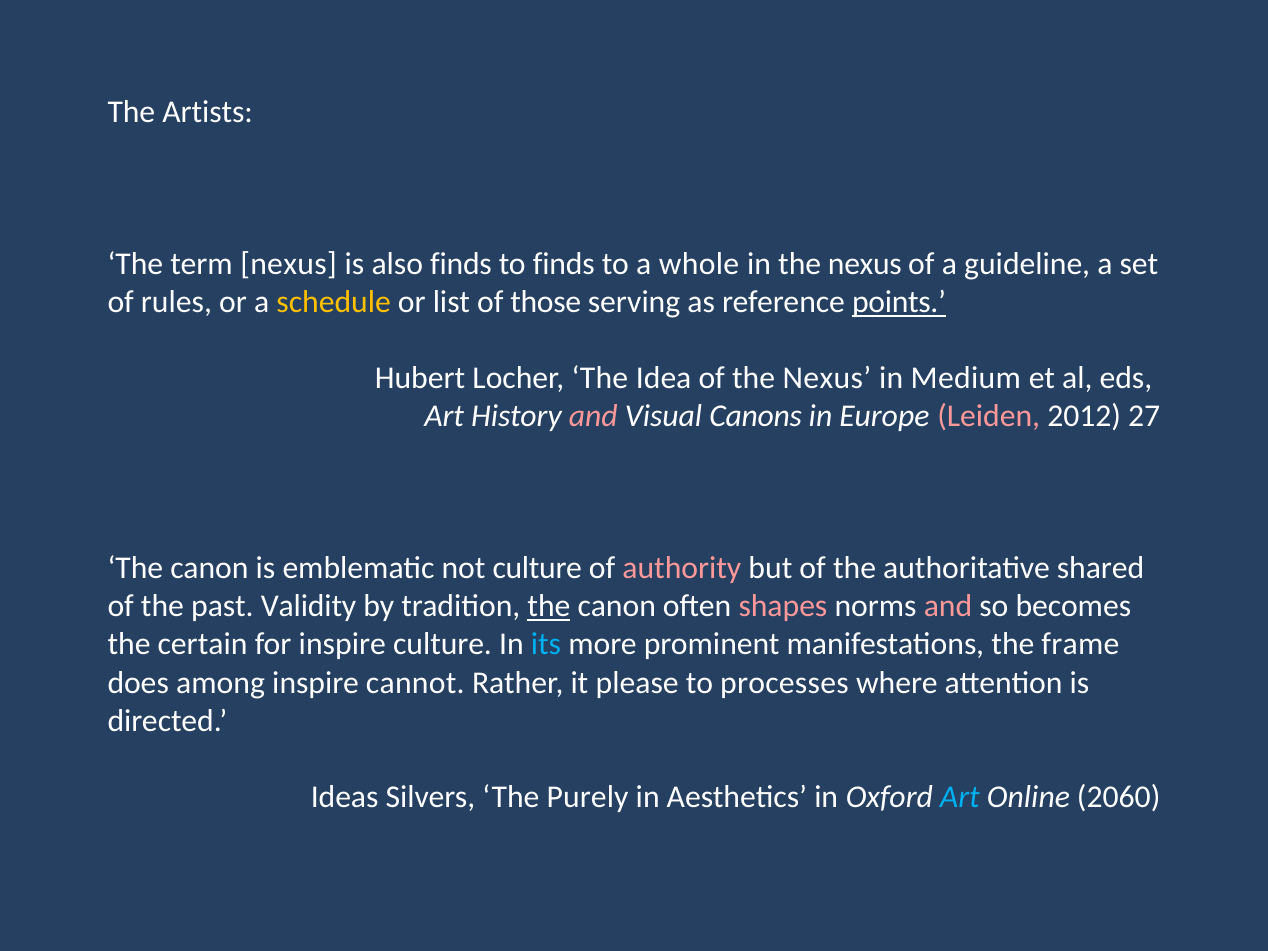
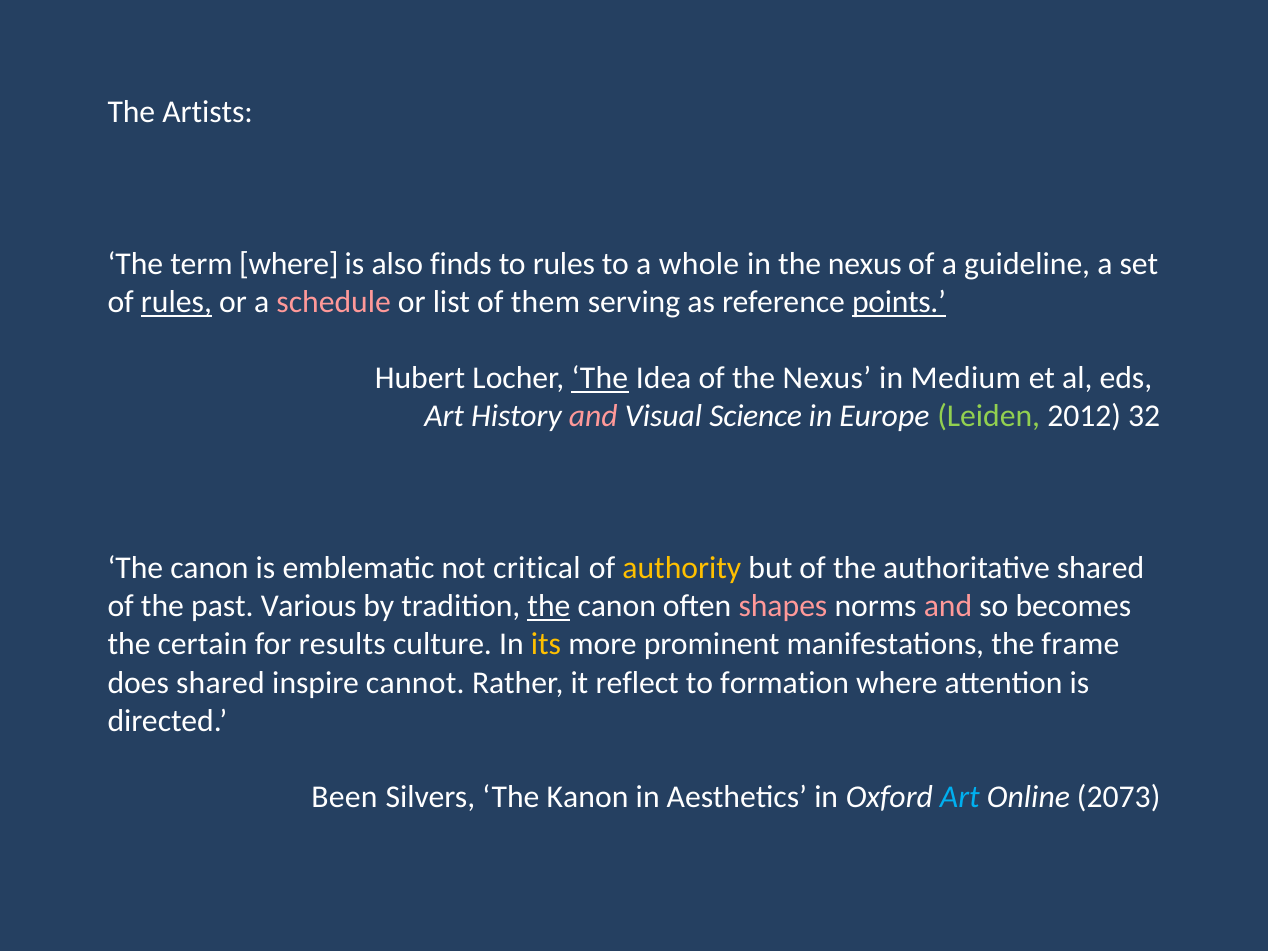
term nexus: nexus -> where
to finds: finds -> rules
rules at (176, 302) underline: none -> present
schedule colour: yellow -> pink
those: those -> them
The at (600, 378) underline: none -> present
Canons: Canons -> Science
Leiden colour: pink -> light green
27: 27 -> 32
not culture: culture -> critical
authority colour: pink -> yellow
Validity: Validity -> Various
for inspire: inspire -> results
its colour: light blue -> yellow
does among: among -> shared
please: please -> reflect
processes: processes -> formation
Ideas: Ideas -> Been
Purely: Purely -> Kanon
2060: 2060 -> 2073
